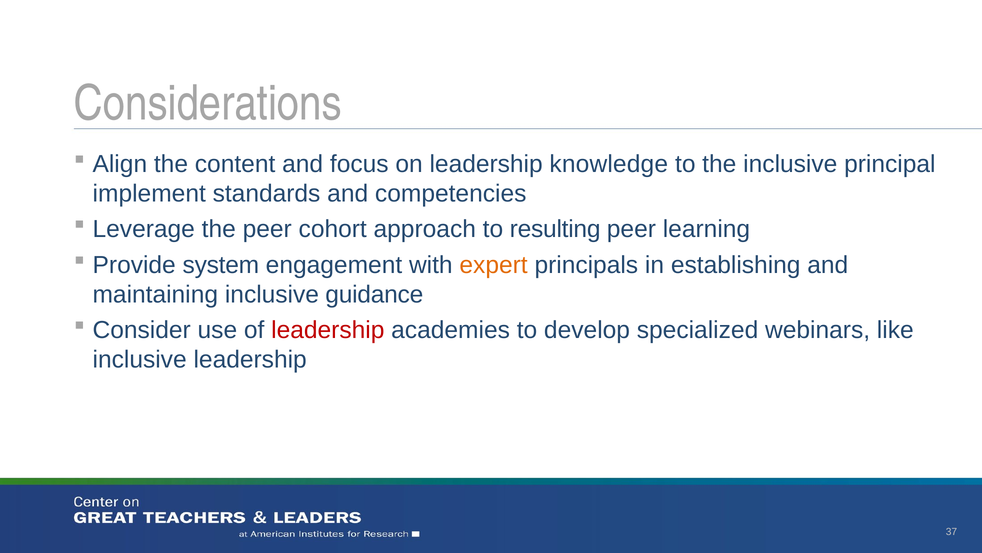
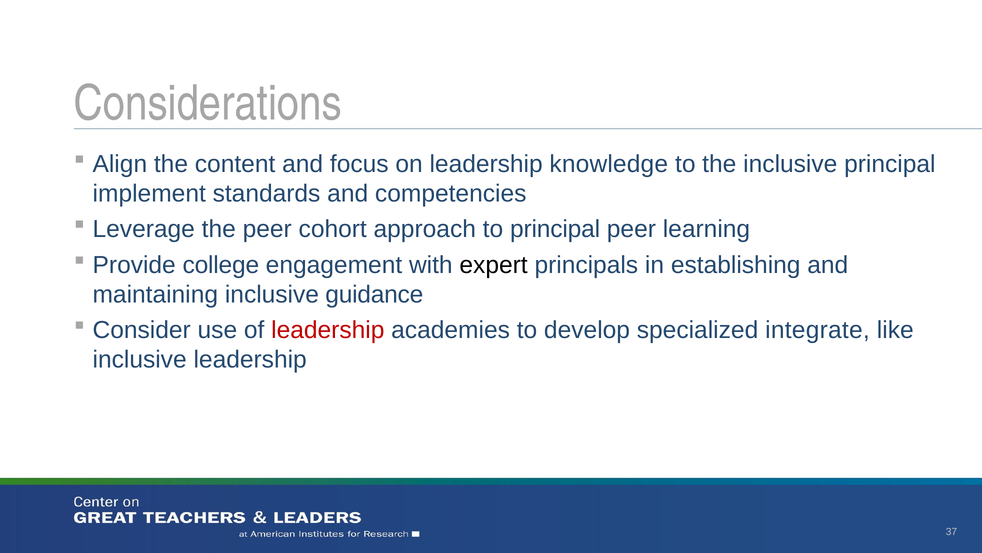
to resulting: resulting -> principal
system: system -> college
expert colour: orange -> black
webinars: webinars -> integrate
